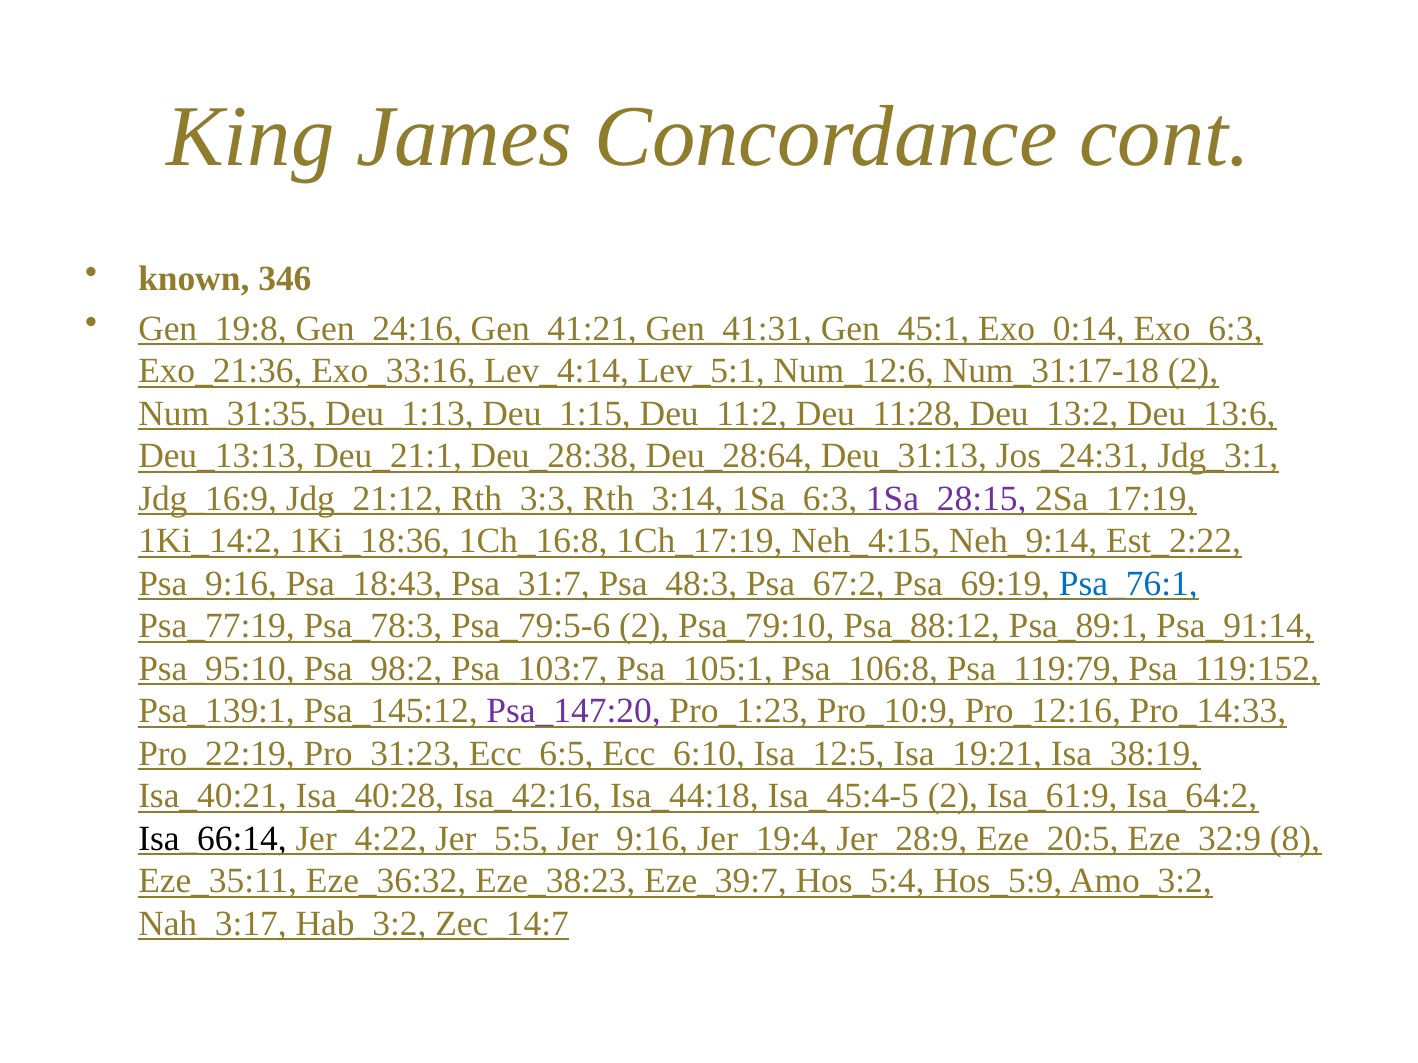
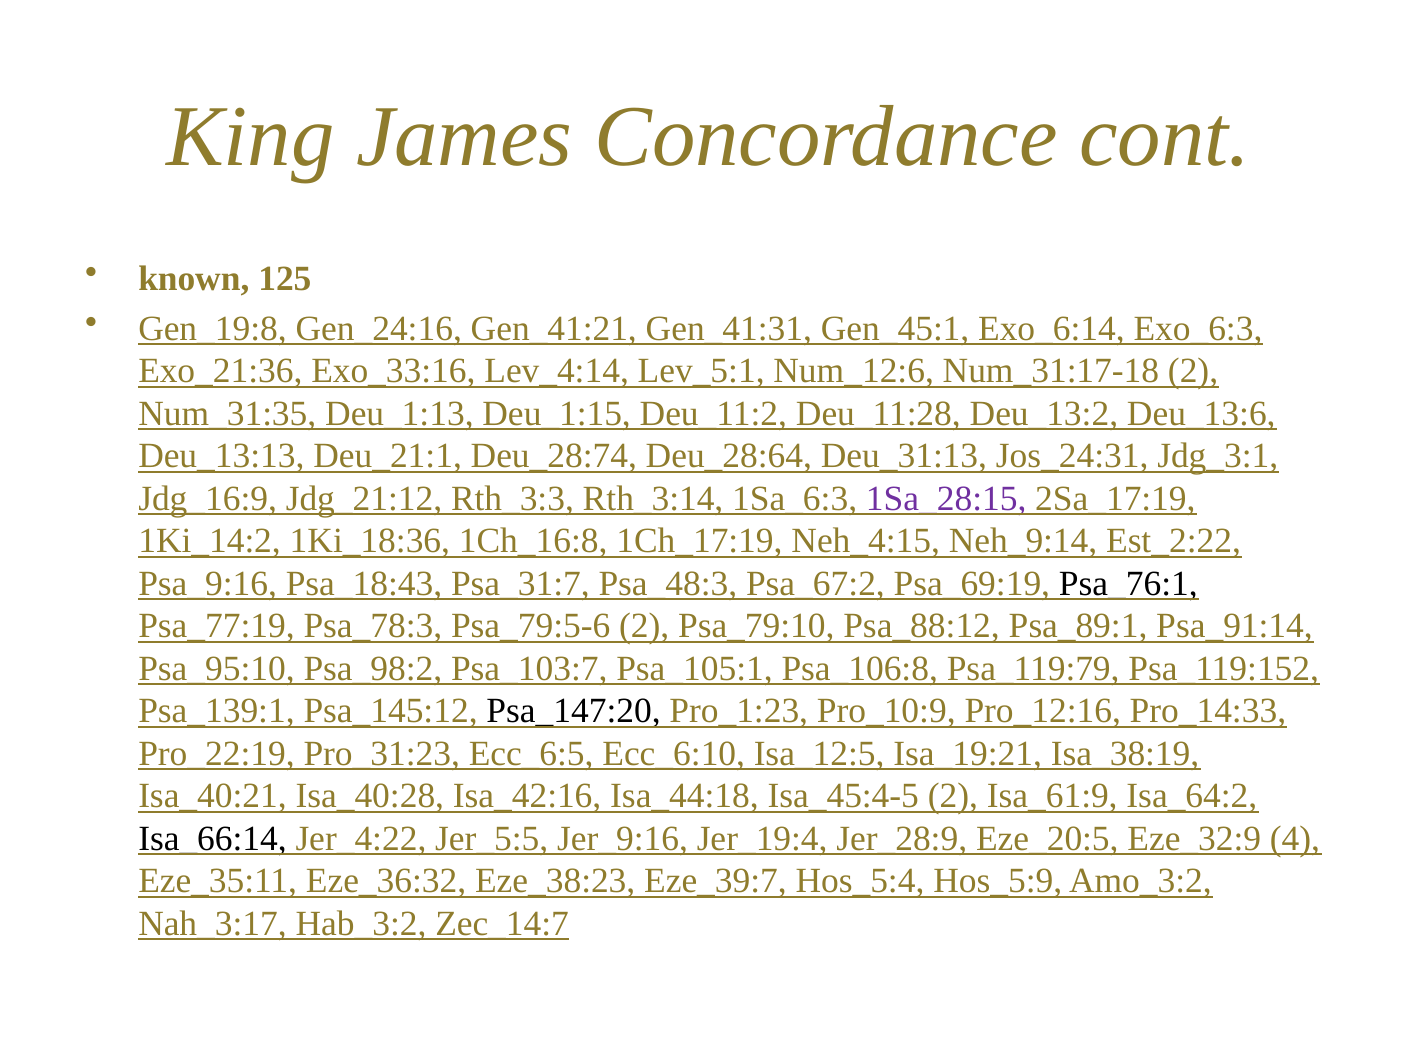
346: 346 -> 125
Exo_0:14: Exo_0:14 -> Exo_6:14
Deu_28:38: Deu_28:38 -> Deu_28:74
Psa_76:1 colour: blue -> black
Psa_147:20 colour: purple -> black
8: 8 -> 4
